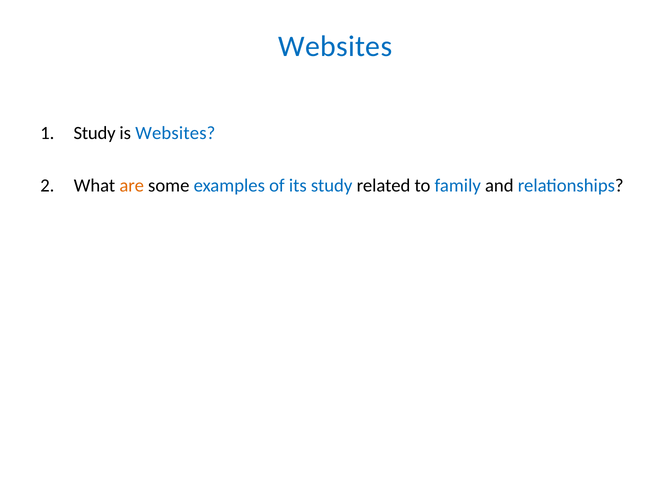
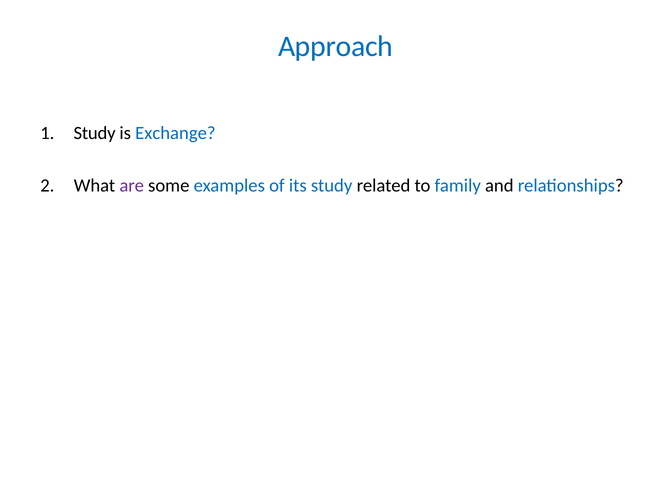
Websites at (335, 46): Websites -> Approach
is Websites: Websites -> Exchange
are colour: orange -> purple
